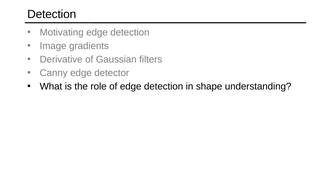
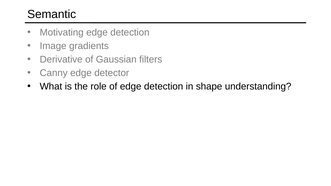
Detection at (52, 14): Detection -> Semantic
